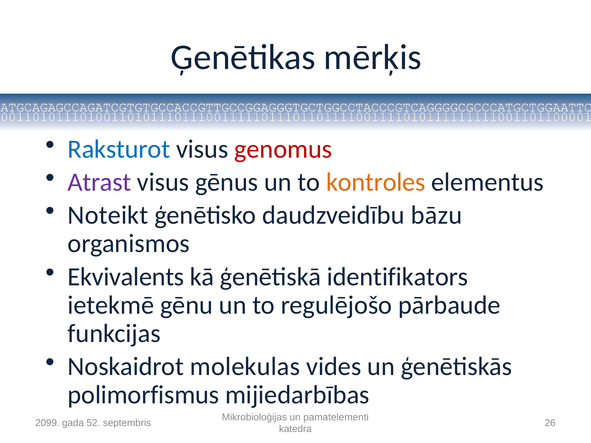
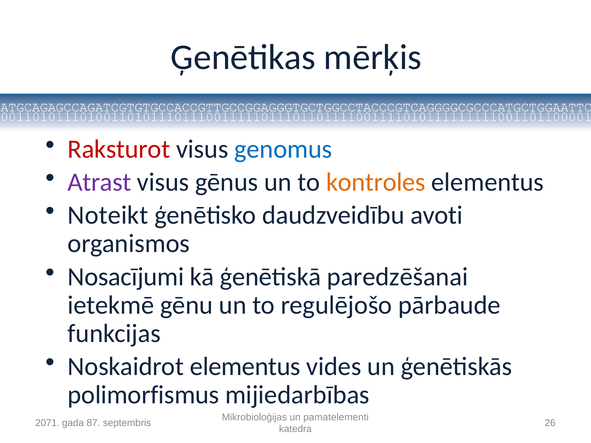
Raksturot colour: blue -> red
genomus colour: red -> blue
bāzu: bāzu -> avoti
Ekvivalents: Ekvivalents -> Nosacījumi
identifikators: identifikators -> paredzēšanai
Noskaidrot molekulas: molekulas -> elementus
2099: 2099 -> 2071
52: 52 -> 87
